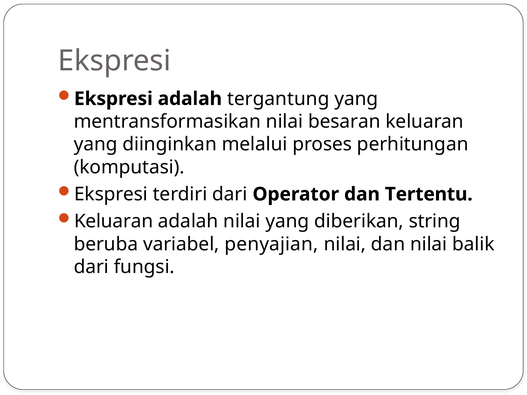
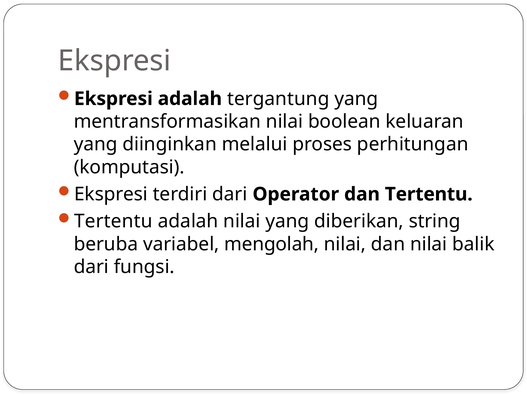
besaran: besaran -> boolean
Keluaran at (114, 221): Keluaran -> Tertentu
penyajian: penyajian -> mengolah
